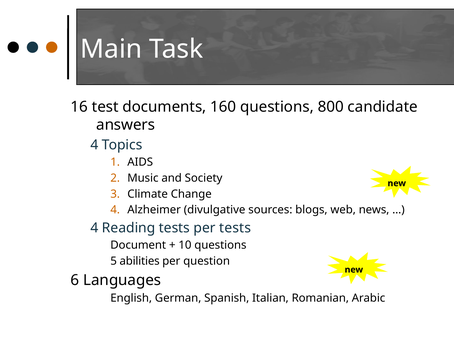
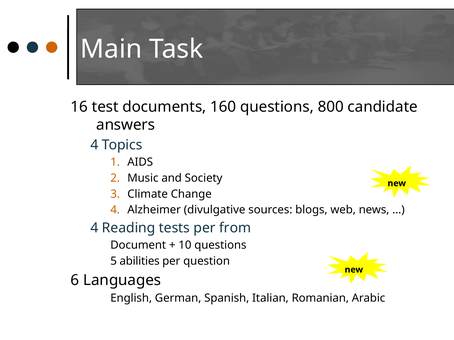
per tests: tests -> from
